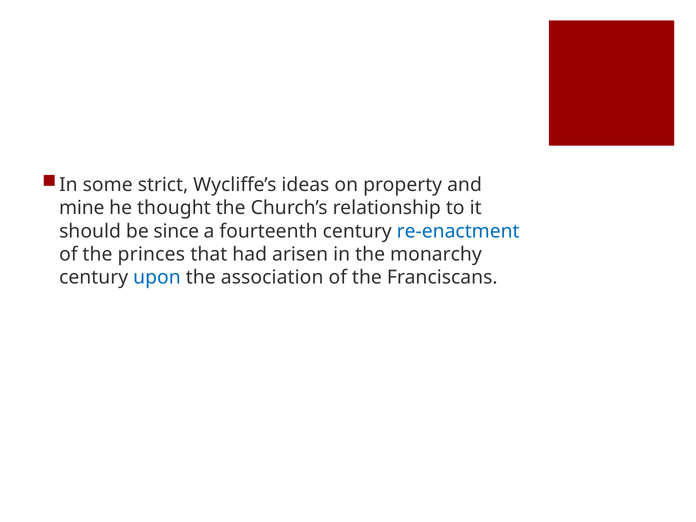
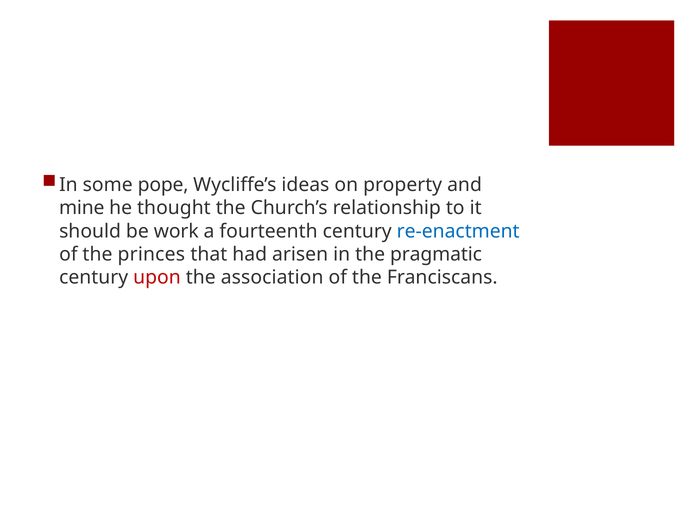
strict: strict -> pope
since: since -> work
monarchy: monarchy -> pragmatic
upon colour: blue -> red
